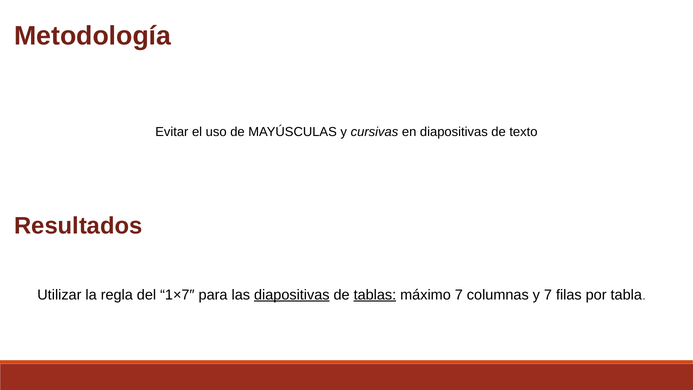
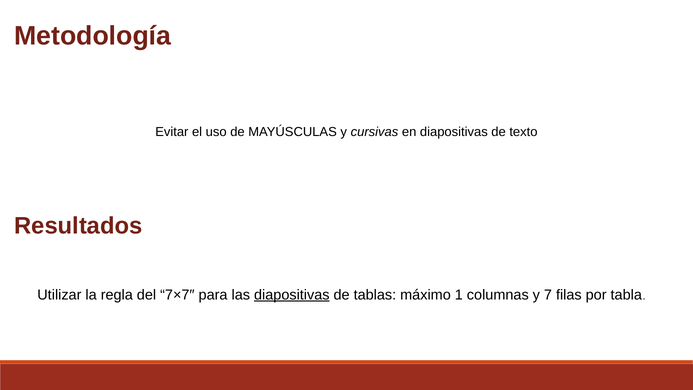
1×7″: 1×7″ -> 7×7″
tablas underline: present -> none
máximo 7: 7 -> 1
